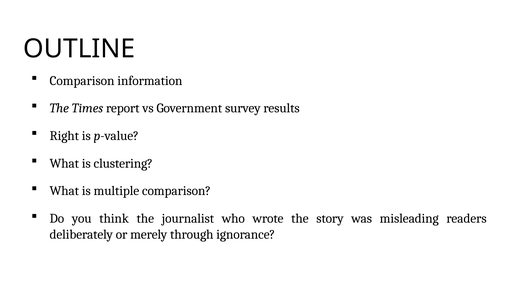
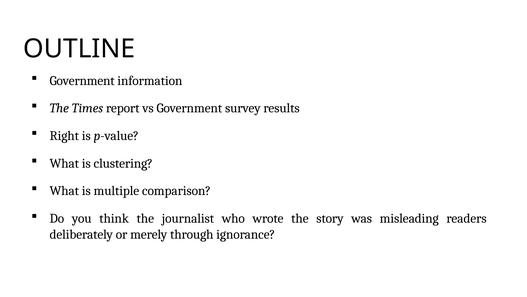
Comparison at (82, 81): Comparison -> Government
